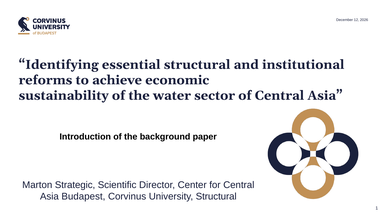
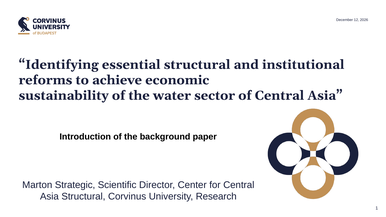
Asia Budapest: Budapest -> Structural
University Structural: Structural -> Research
